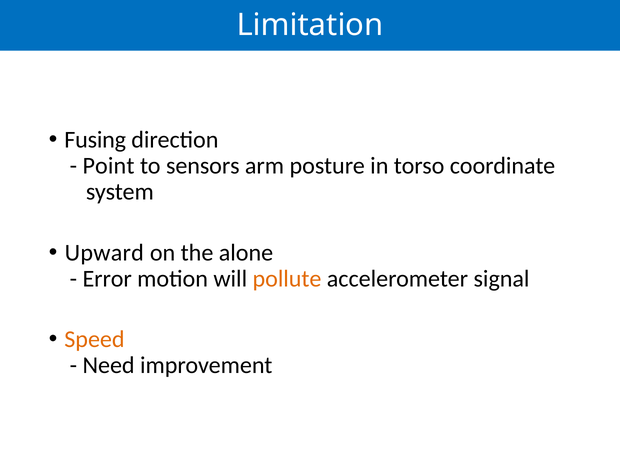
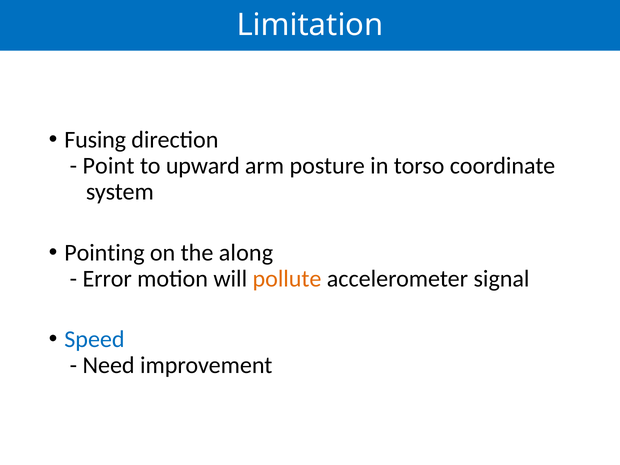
sensors: sensors -> upward
Upward: Upward -> Pointing
alone: alone -> along
Speed colour: orange -> blue
